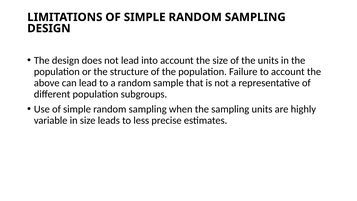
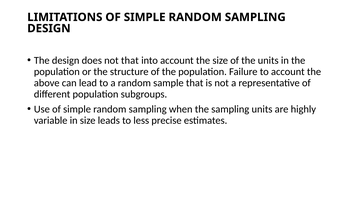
not lead: lead -> that
